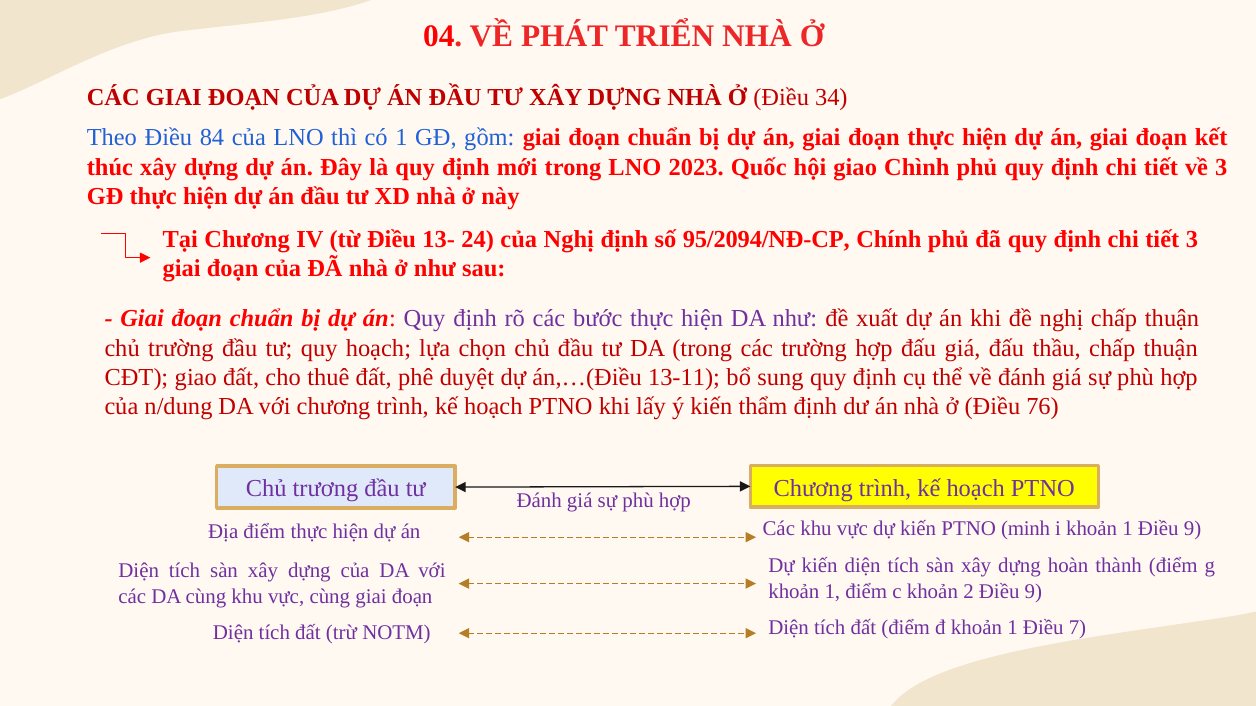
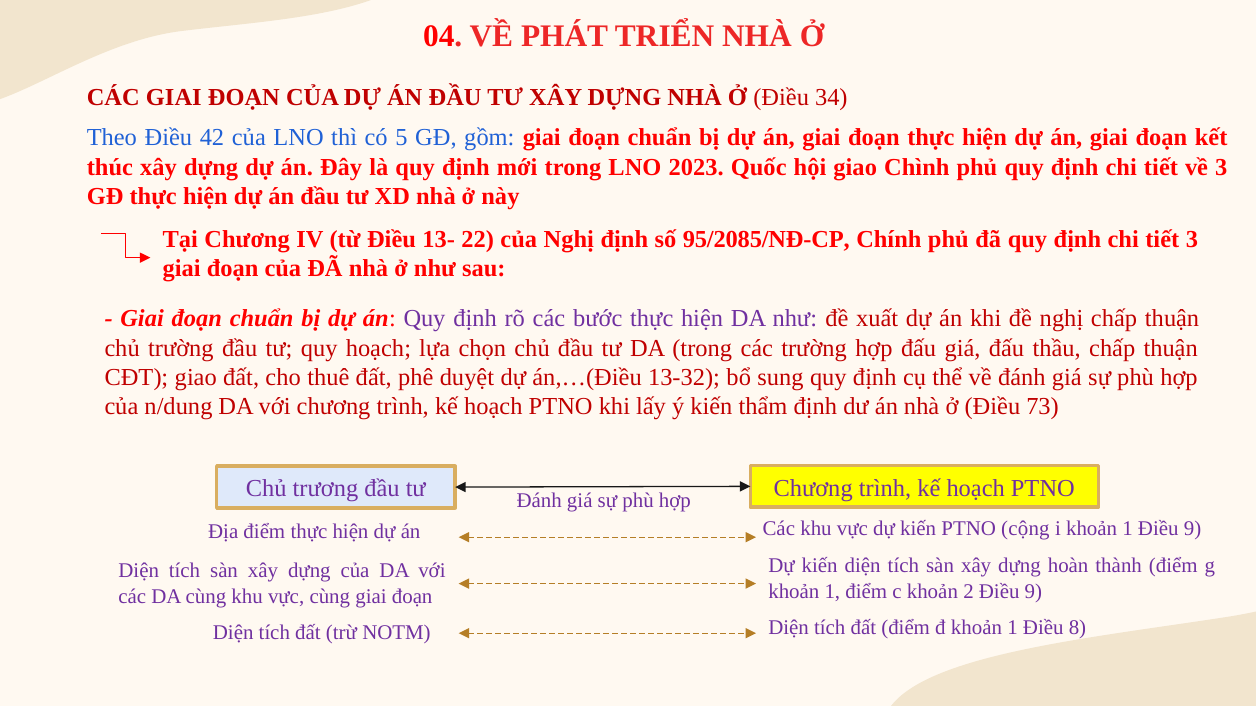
84: 84 -> 42
có 1: 1 -> 5
24: 24 -> 22
95/2094/NĐ-CP: 95/2094/NĐ-CP -> 95/2085/NĐ-CP
13-11: 13-11 -> 13-32
76: 76 -> 73
minh: minh -> cộng
7: 7 -> 8
